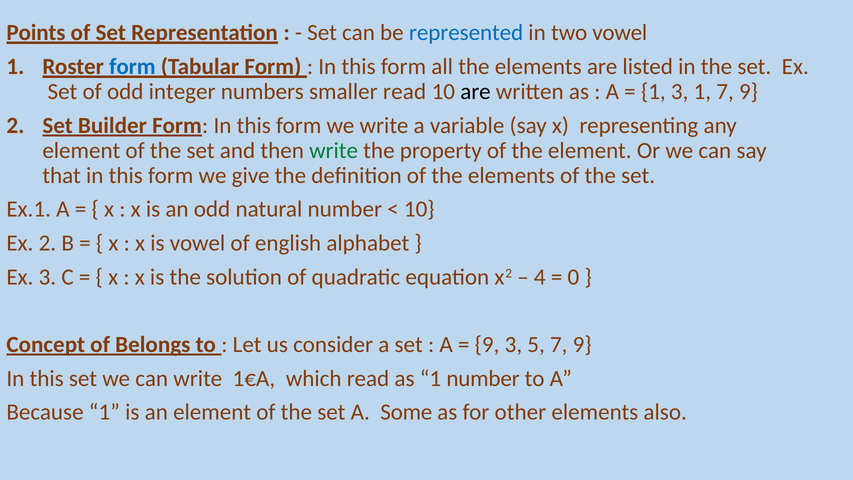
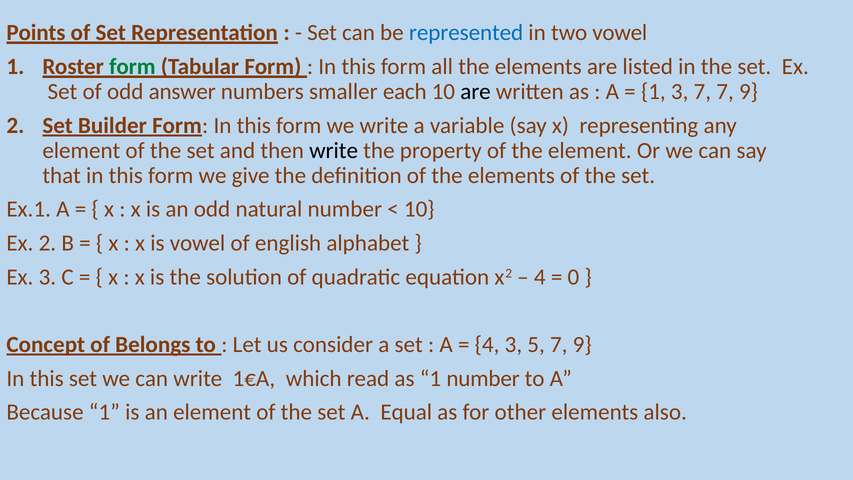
form at (132, 67) colour: blue -> green
integer: integer -> answer
smaller read: read -> each
3 1: 1 -> 7
write at (334, 150) colour: green -> black
9 at (487, 344): 9 -> 4
Some: Some -> Equal
